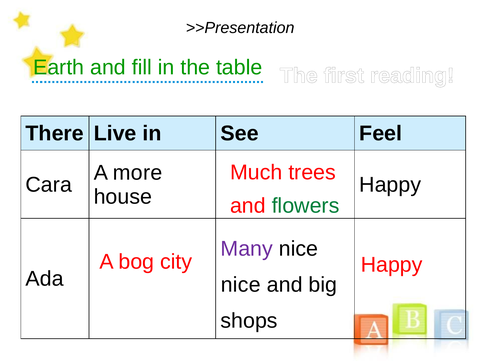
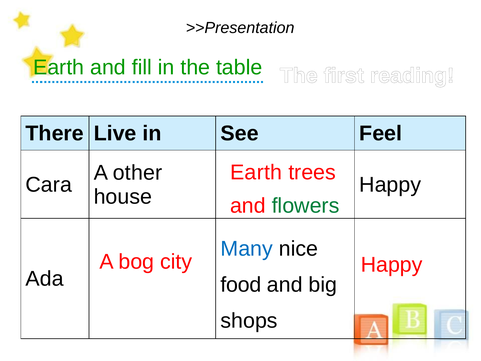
Much at (256, 172): Much -> Earth
more: more -> other
Many colour: purple -> blue
nice at (241, 285): nice -> food
